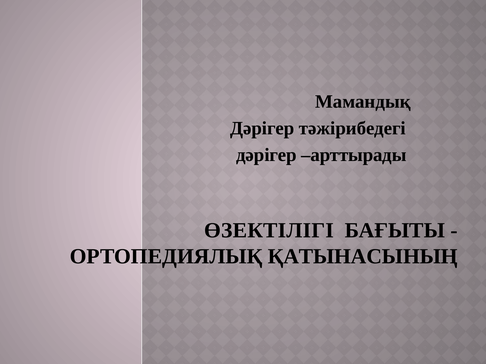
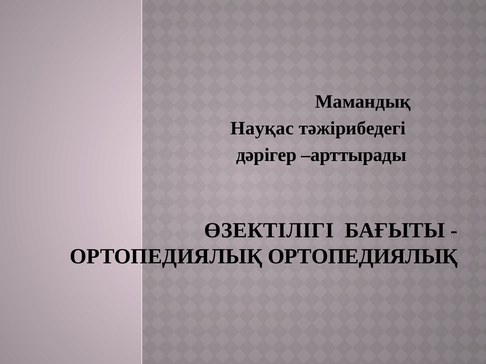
Дәрігер at (262, 129): Дәрігер -> Науқас
ОРТОПЕДИЯЛЫҚ ҚАТЫНАСЫНЫҢ: ҚАТЫНАСЫНЫҢ -> ОРТОПЕДИЯЛЫҚ
